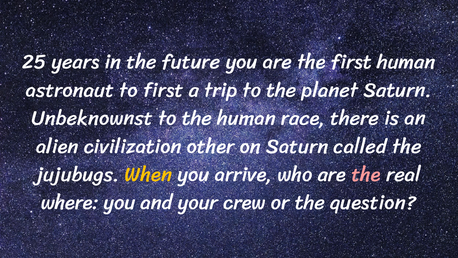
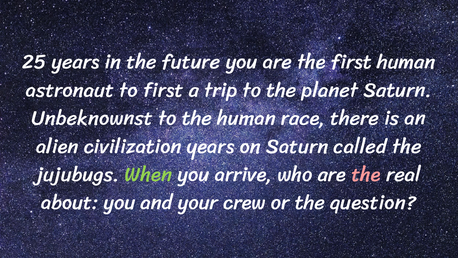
civilization other: other -> years
When colour: yellow -> light green
where: where -> about
